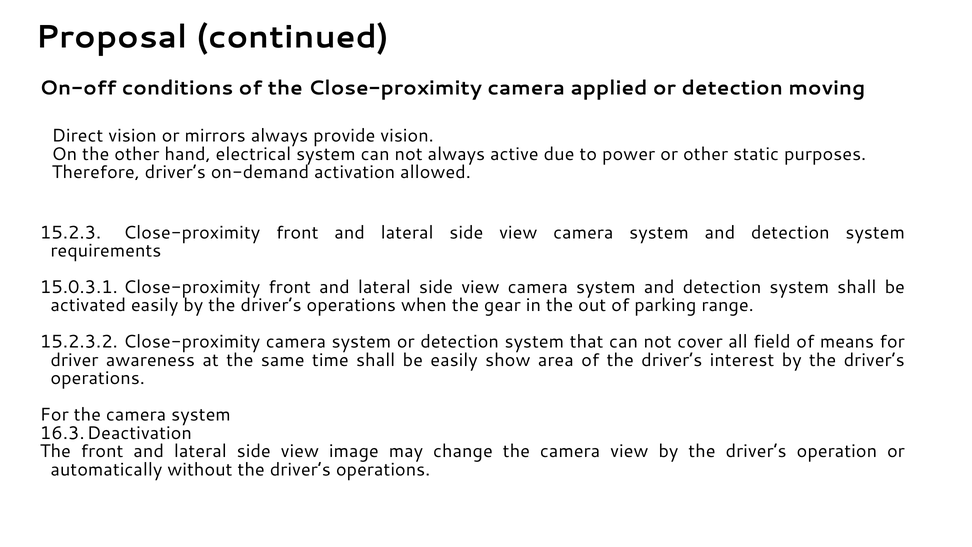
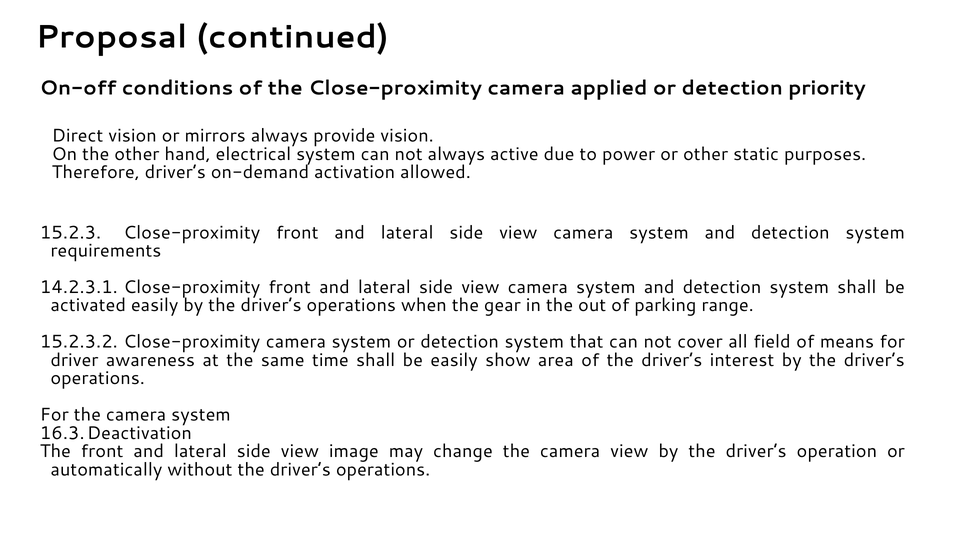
moving: moving -> priority
15.0.3.1: 15.0.3.1 -> 14.2.3.1
